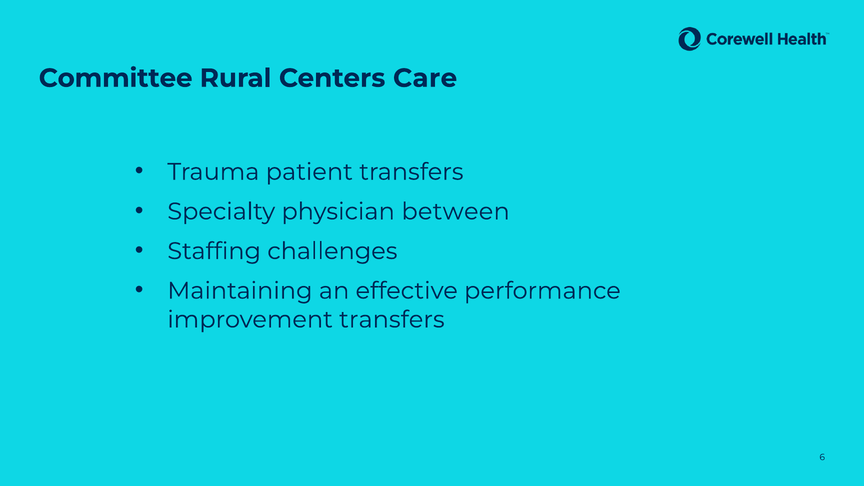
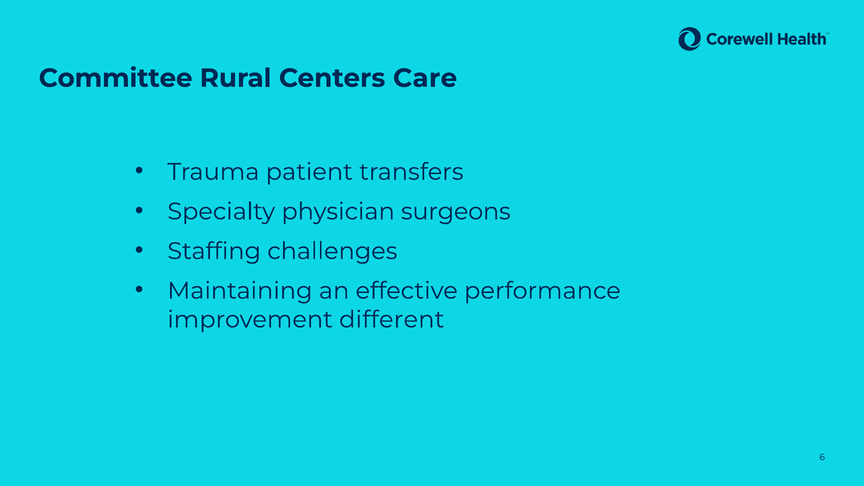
between: between -> surgeons
improvement transfers: transfers -> different
